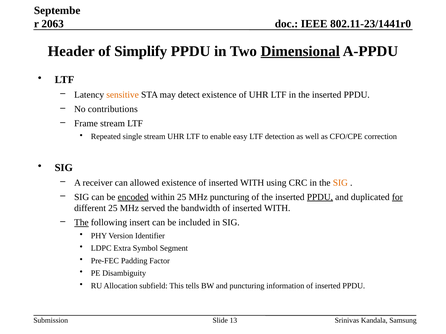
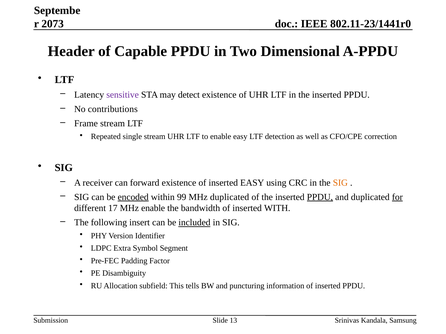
2063: 2063 -> 2073
Simplify: Simplify -> Capable
Dimensional underline: present -> none
sensitive colour: orange -> purple
allowed: allowed -> forward
existence of inserted WITH: WITH -> EASY
within 25: 25 -> 99
MHz puncturing: puncturing -> duplicated
different 25: 25 -> 17
MHz served: served -> enable
The at (81, 223) underline: present -> none
included underline: none -> present
